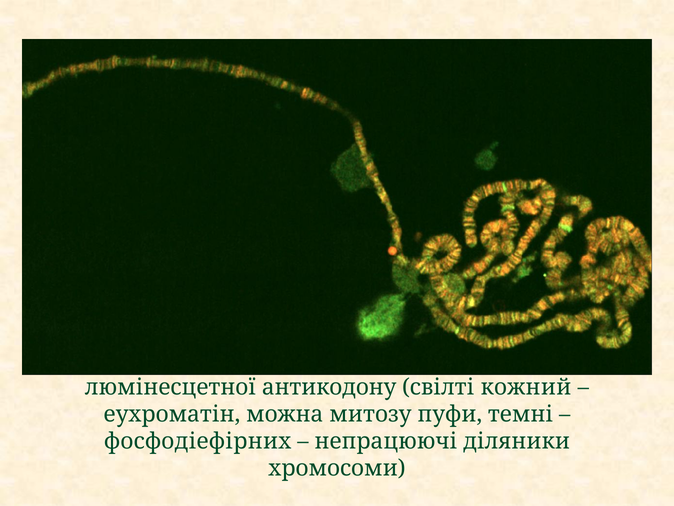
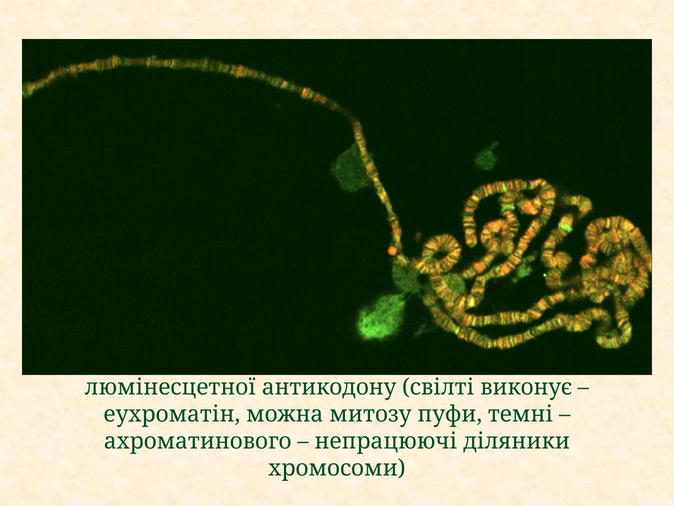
кожний: кожний -> виконує
фосфодіефірних: фосфодіефірних -> ахроматинового
